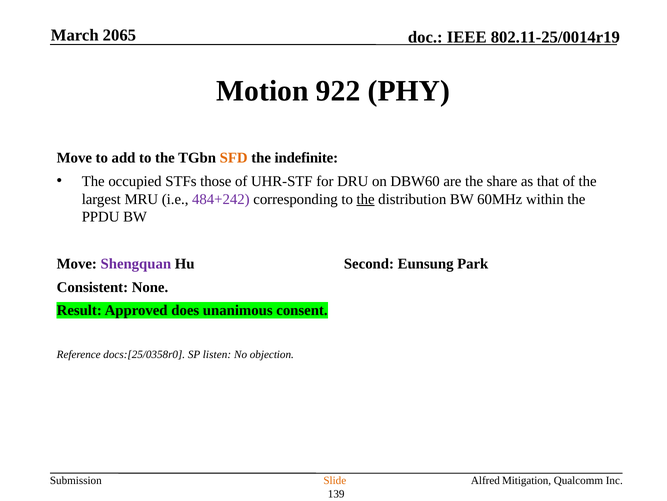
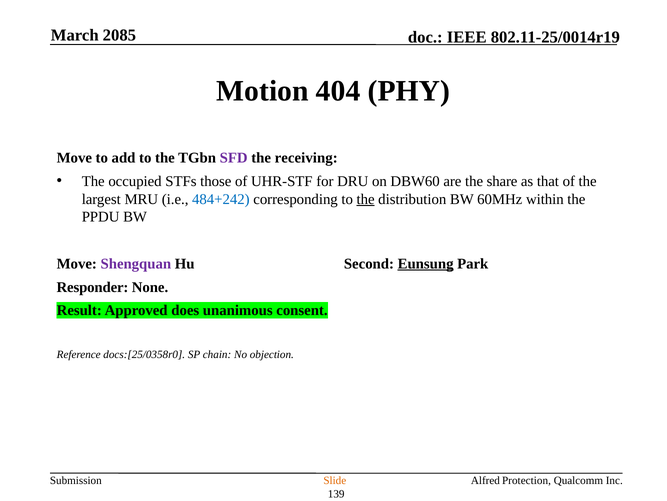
2065: 2065 -> 2085
922: 922 -> 404
SFD colour: orange -> purple
indefinite: indefinite -> receiving
484+242 colour: purple -> blue
Eunsung underline: none -> present
Consistent: Consistent -> Responder
listen: listen -> chain
Mitigation: Mitigation -> Protection
